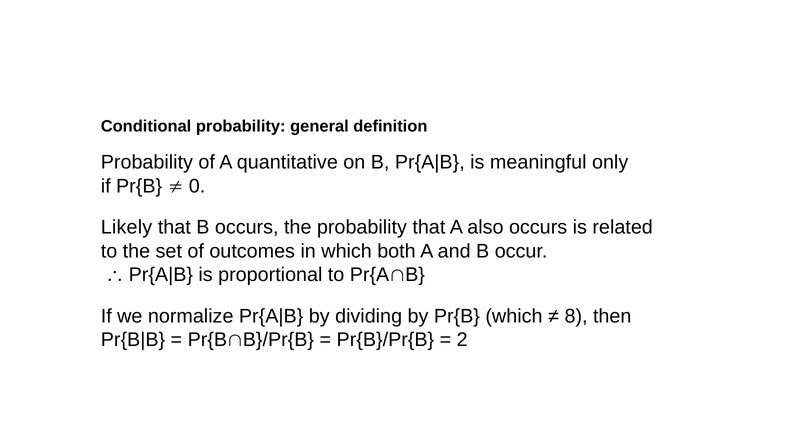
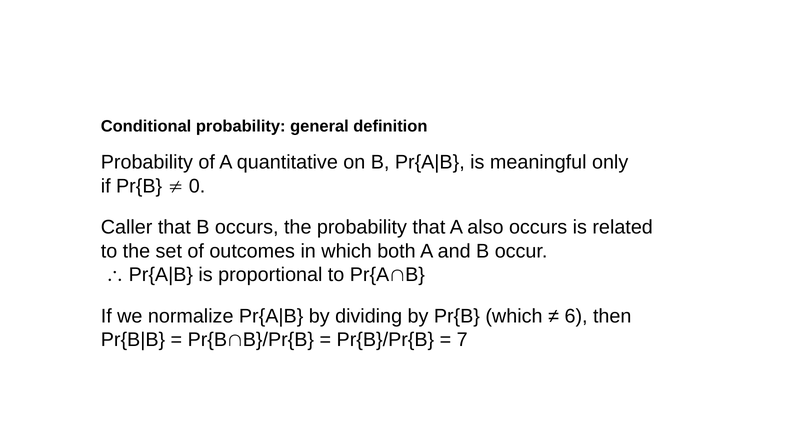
Likely: Likely -> Caller
8: 8 -> 6
2: 2 -> 7
